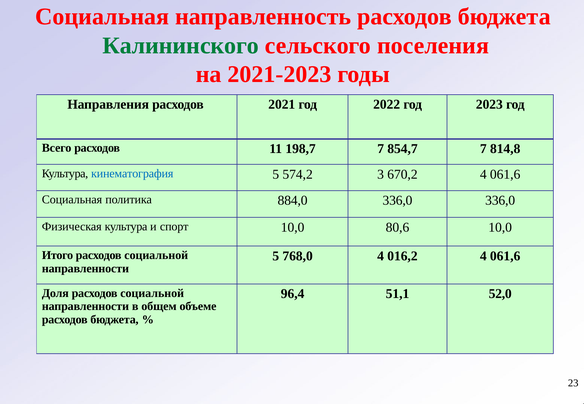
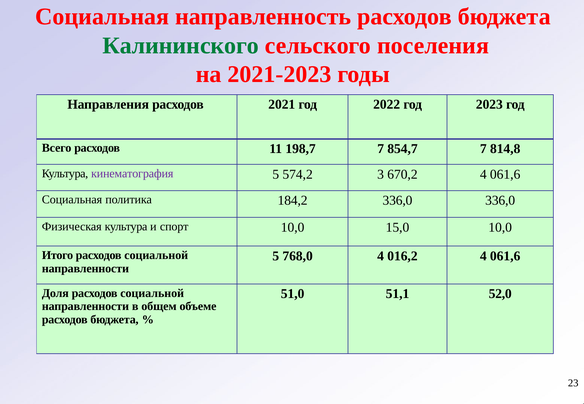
кинематография colour: blue -> purple
884,0: 884,0 -> 184,2
80,6: 80,6 -> 15,0
96,4: 96,4 -> 51,0
